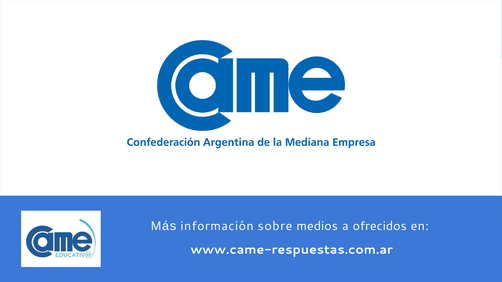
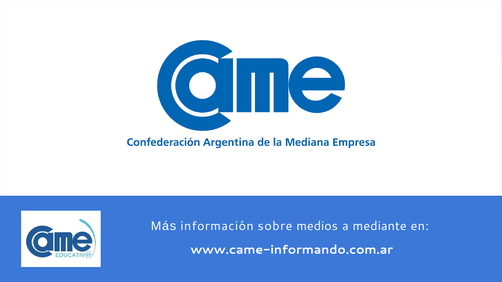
ofrecidos: ofrecidos -> mediante
www.came-respuestas.com.ar: www.came-respuestas.com.ar -> www.came-informando.com.ar
